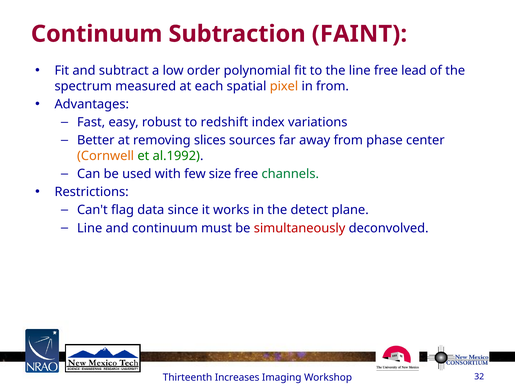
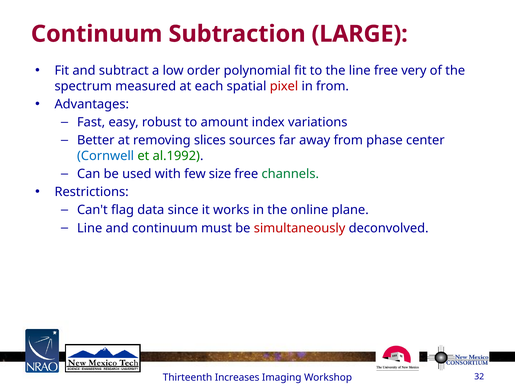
FAINT: FAINT -> LARGE
lead: lead -> very
pixel colour: orange -> red
redshift: redshift -> amount
Cornwell colour: orange -> blue
detect: detect -> online
